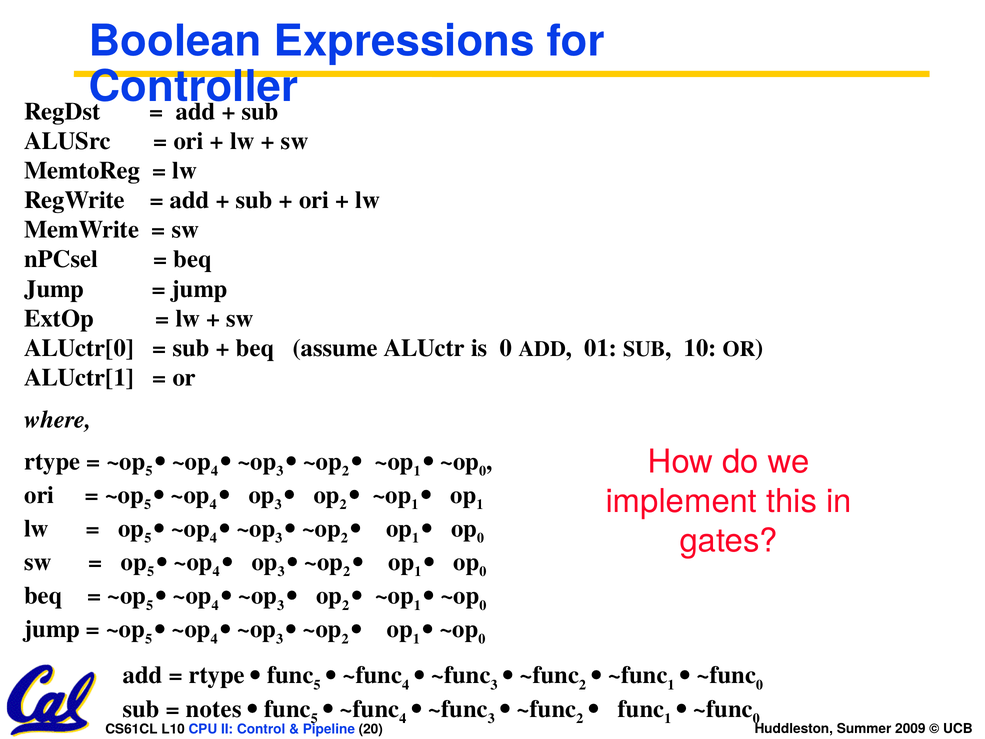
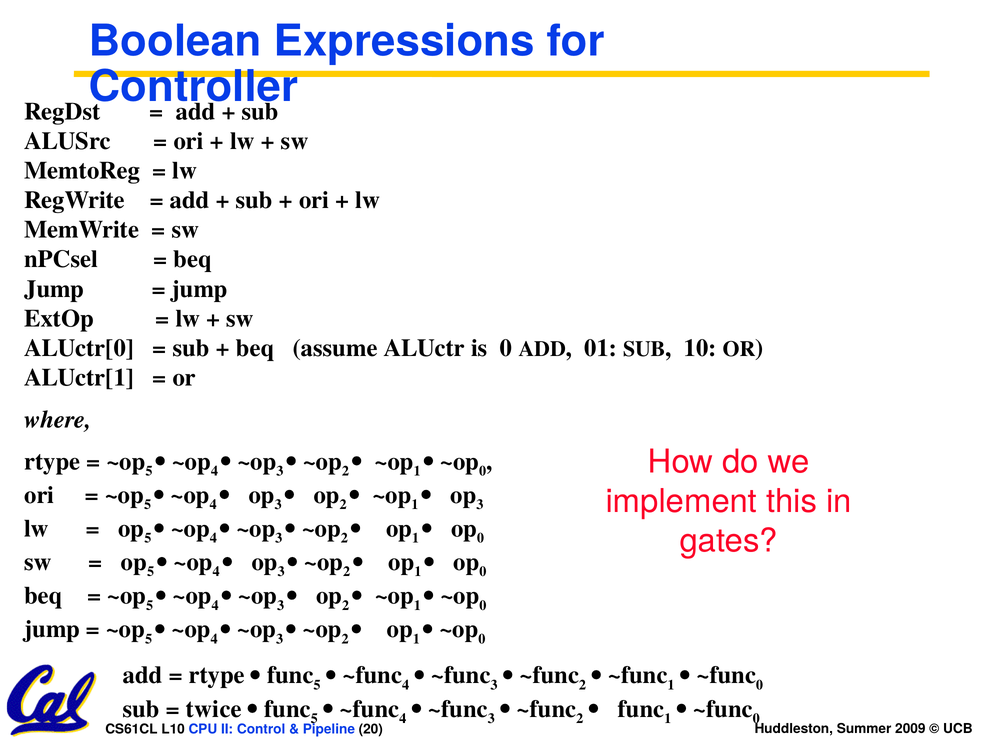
1 at (480, 504): 1 -> 3
notes: notes -> twice
